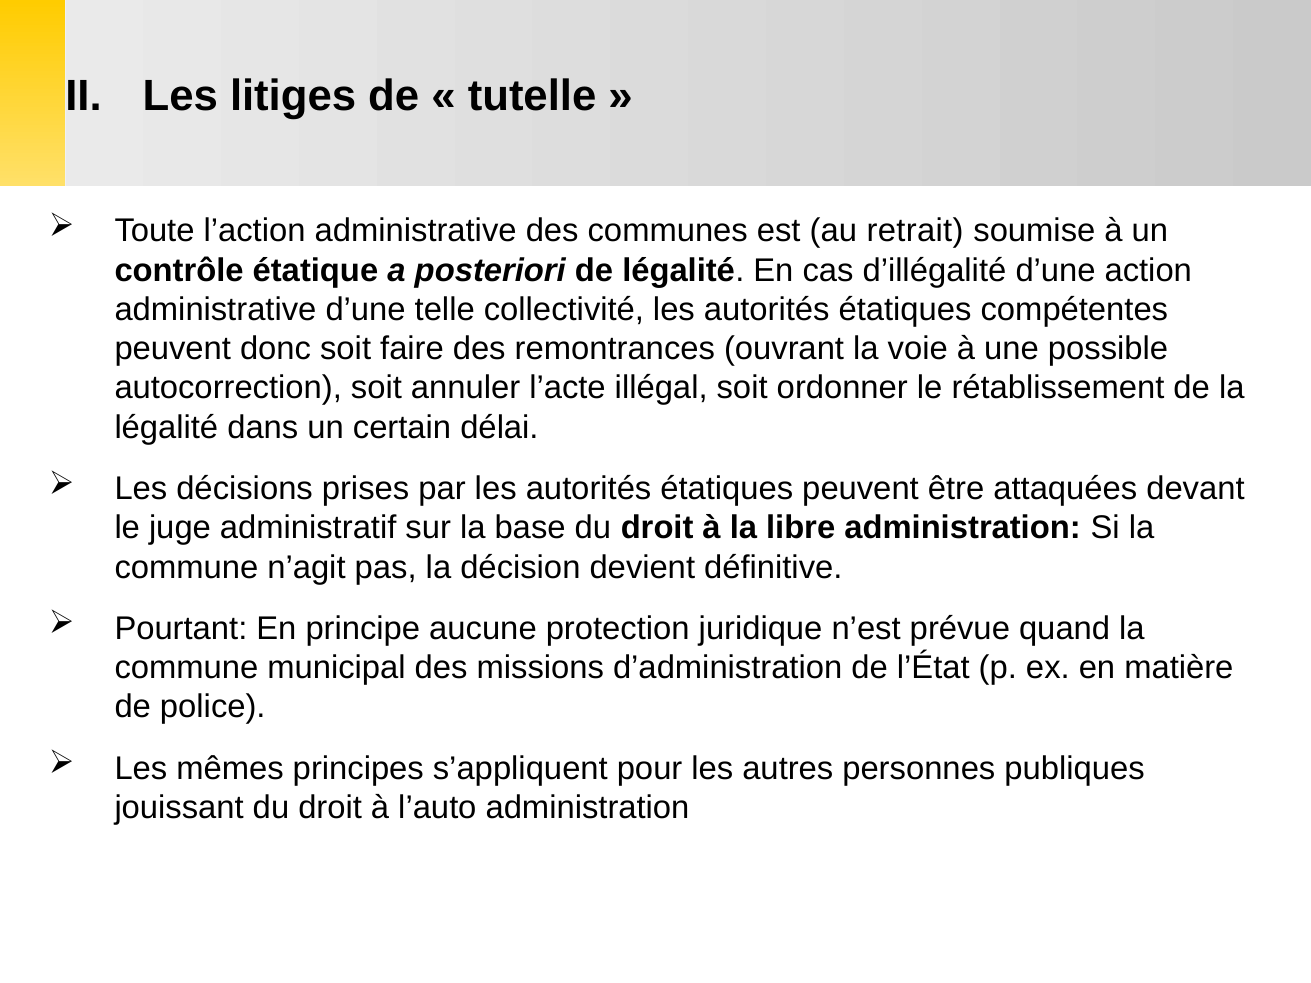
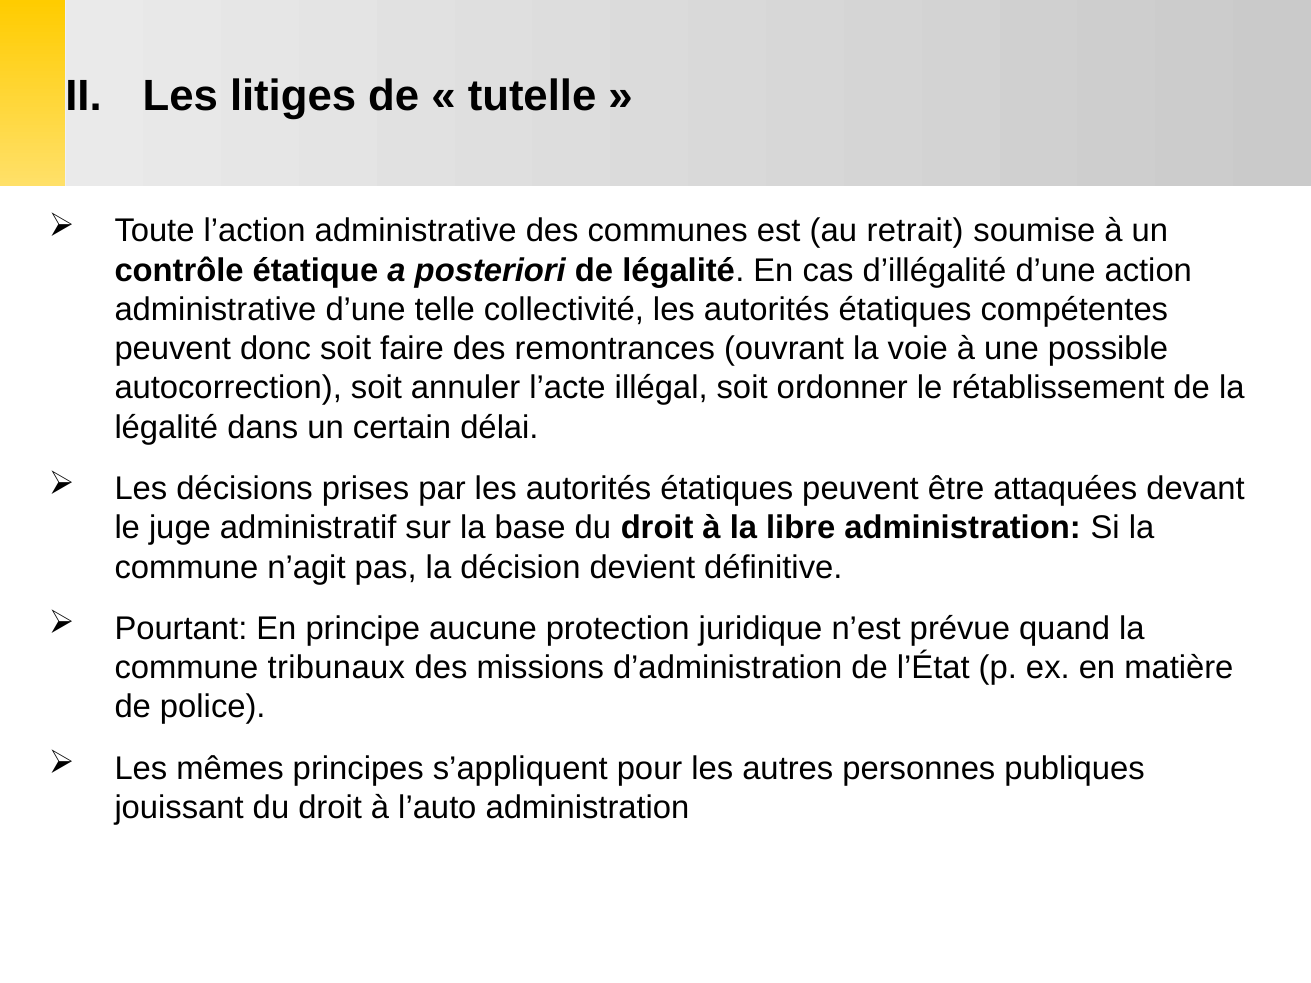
municipal: municipal -> tribunaux
